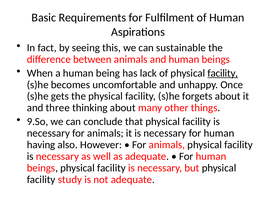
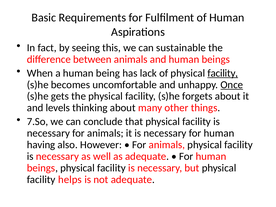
Once underline: none -> present
three: three -> levels
9.So: 9.So -> 7.So
study: study -> helps
